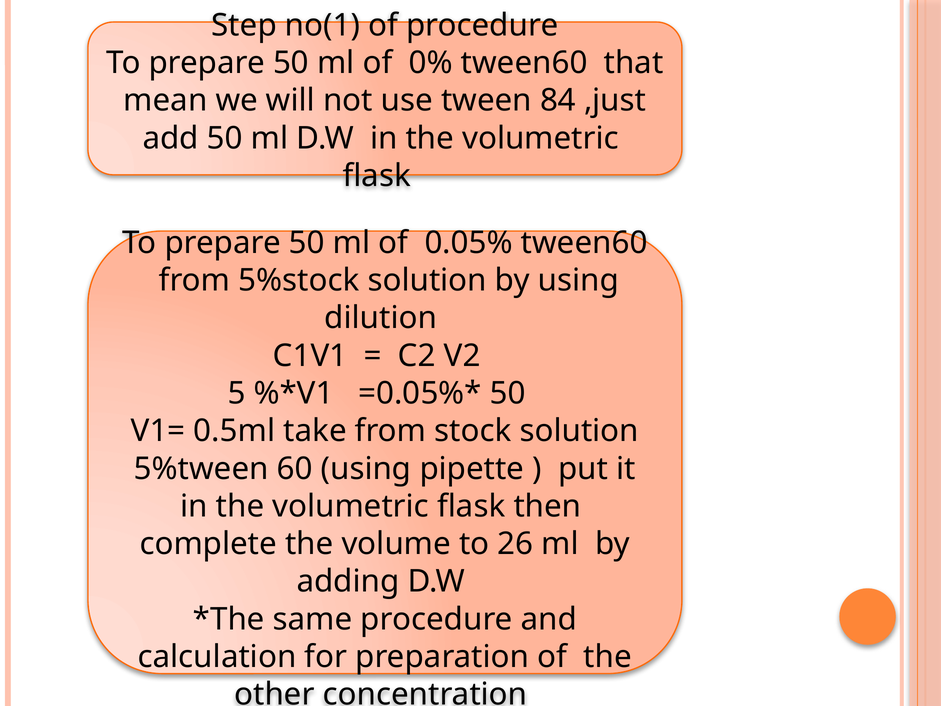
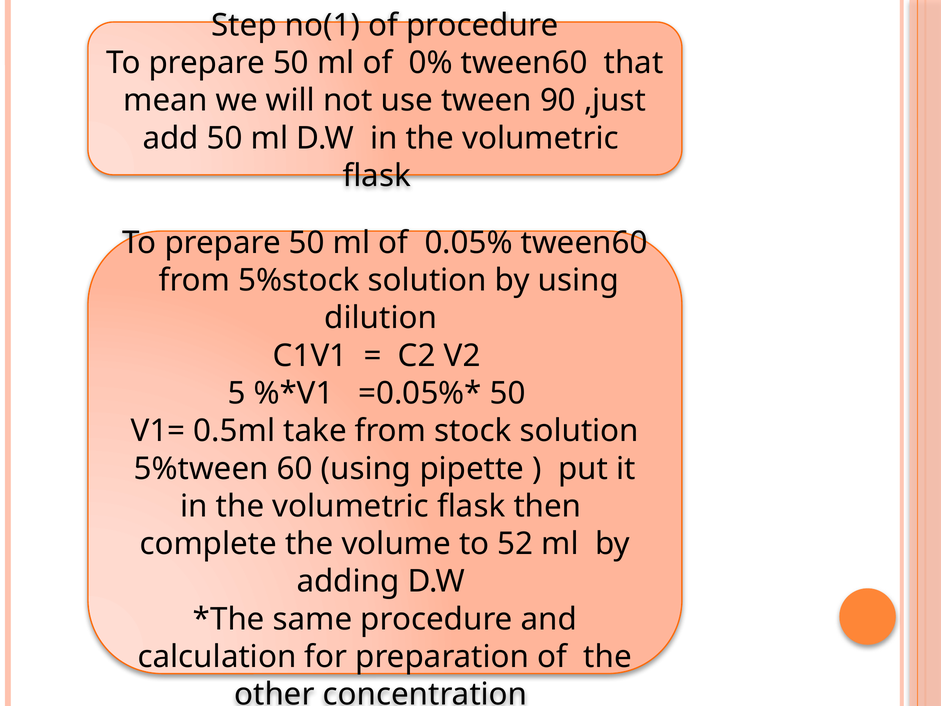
84: 84 -> 90
26: 26 -> 52
